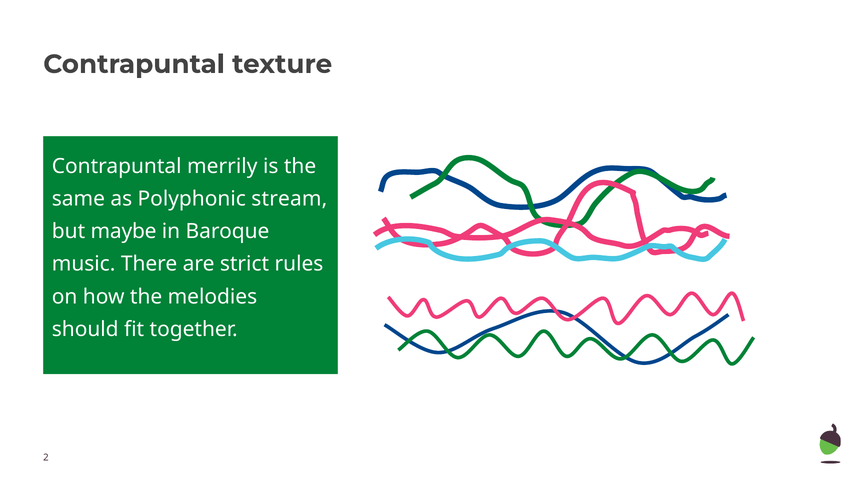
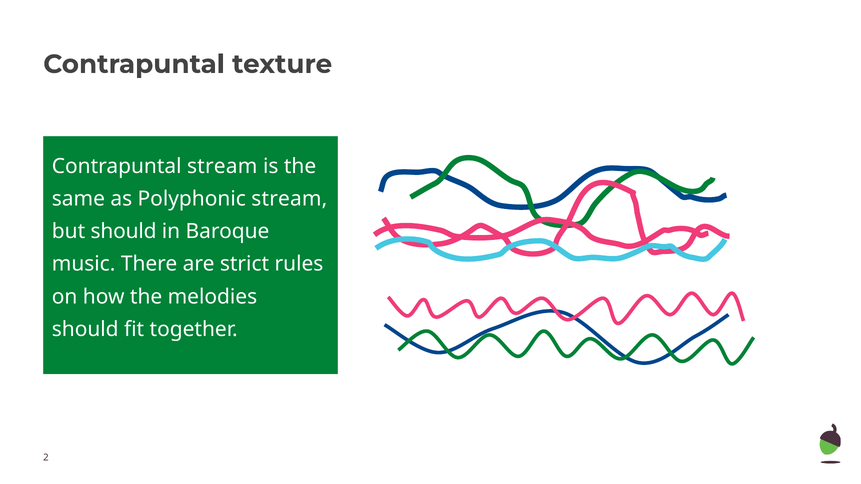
Contrapuntal merrily: merrily -> stream
but maybe: maybe -> should
